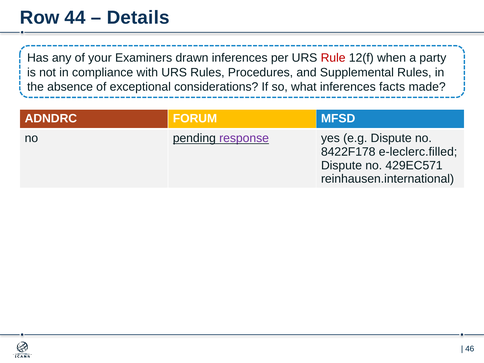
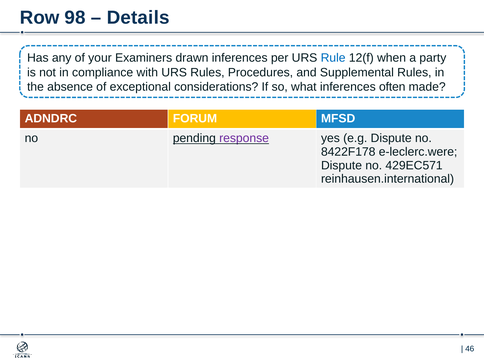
44: 44 -> 98
Rule colour: red -> blue
facts: facts -> often
e-leclerc.filled: e-leclerc.filled -> e-leclerc.were
